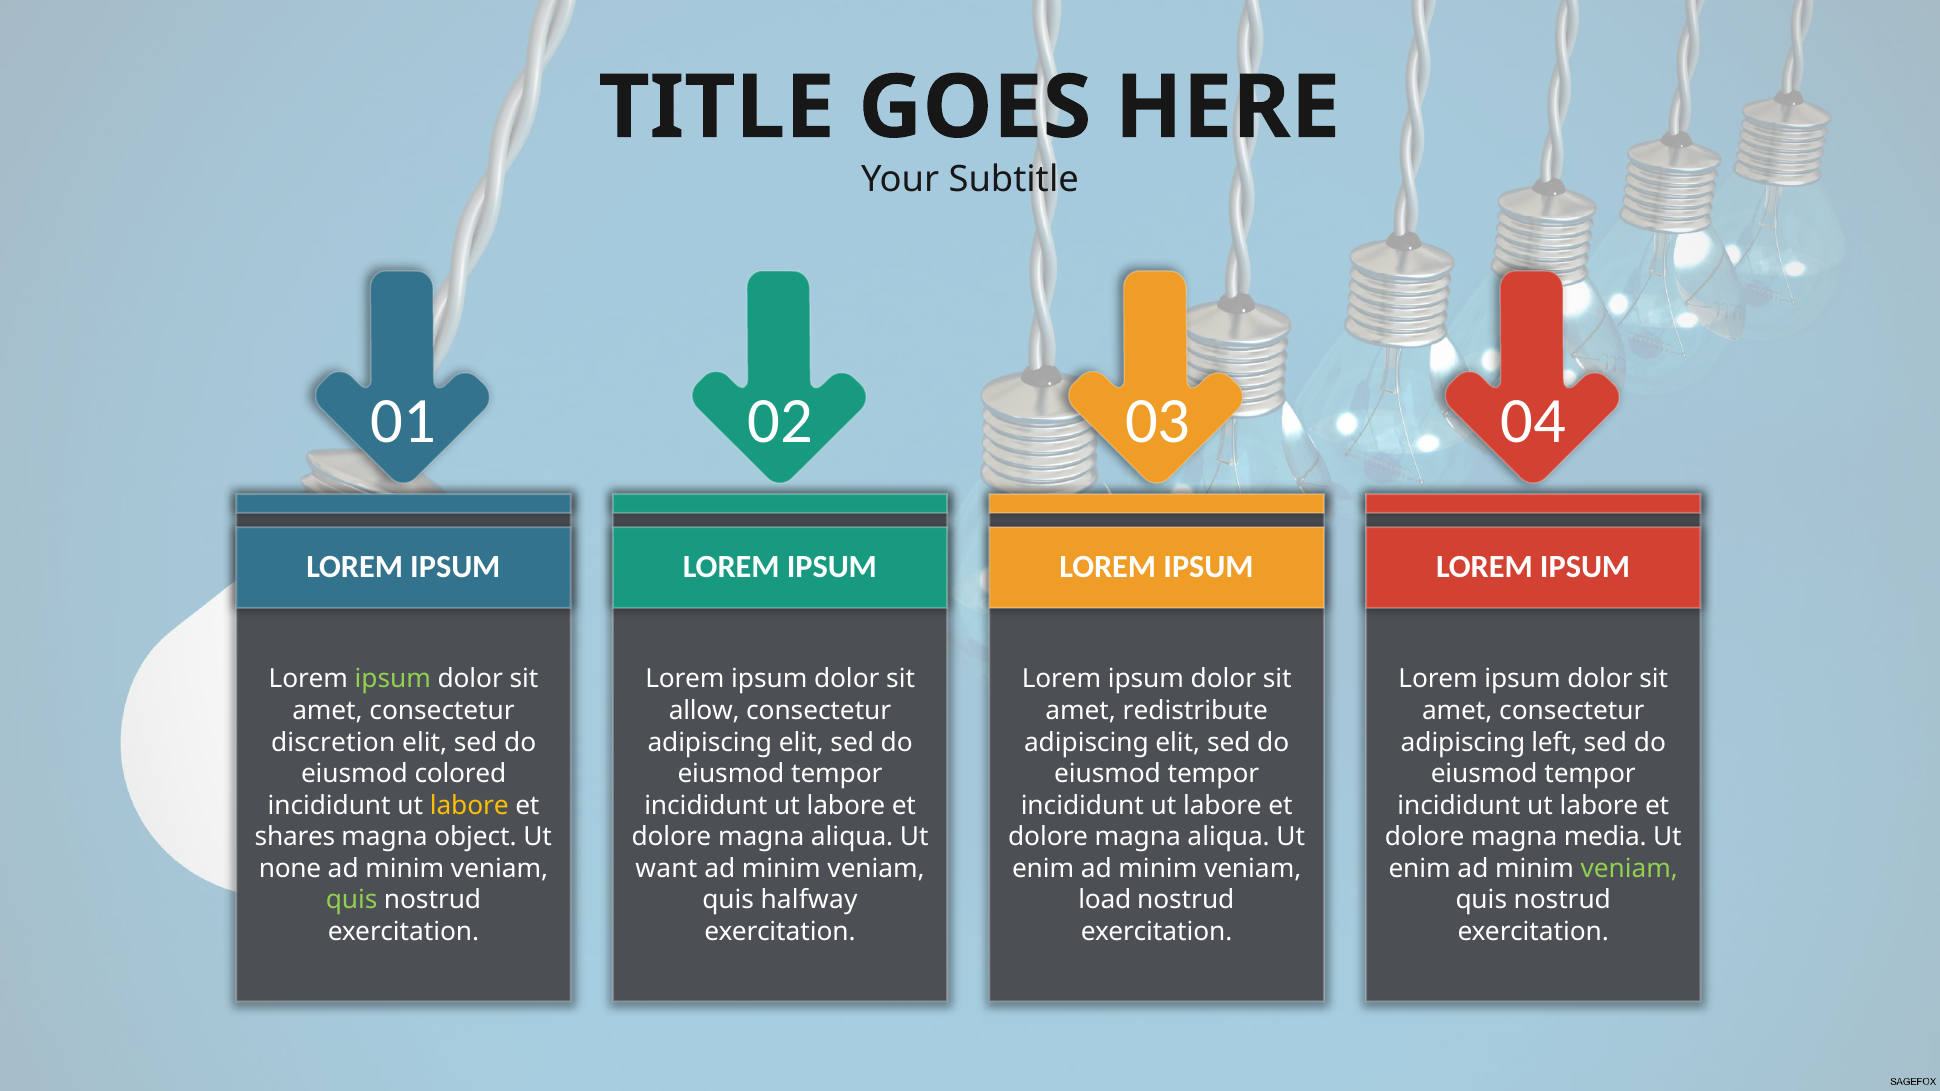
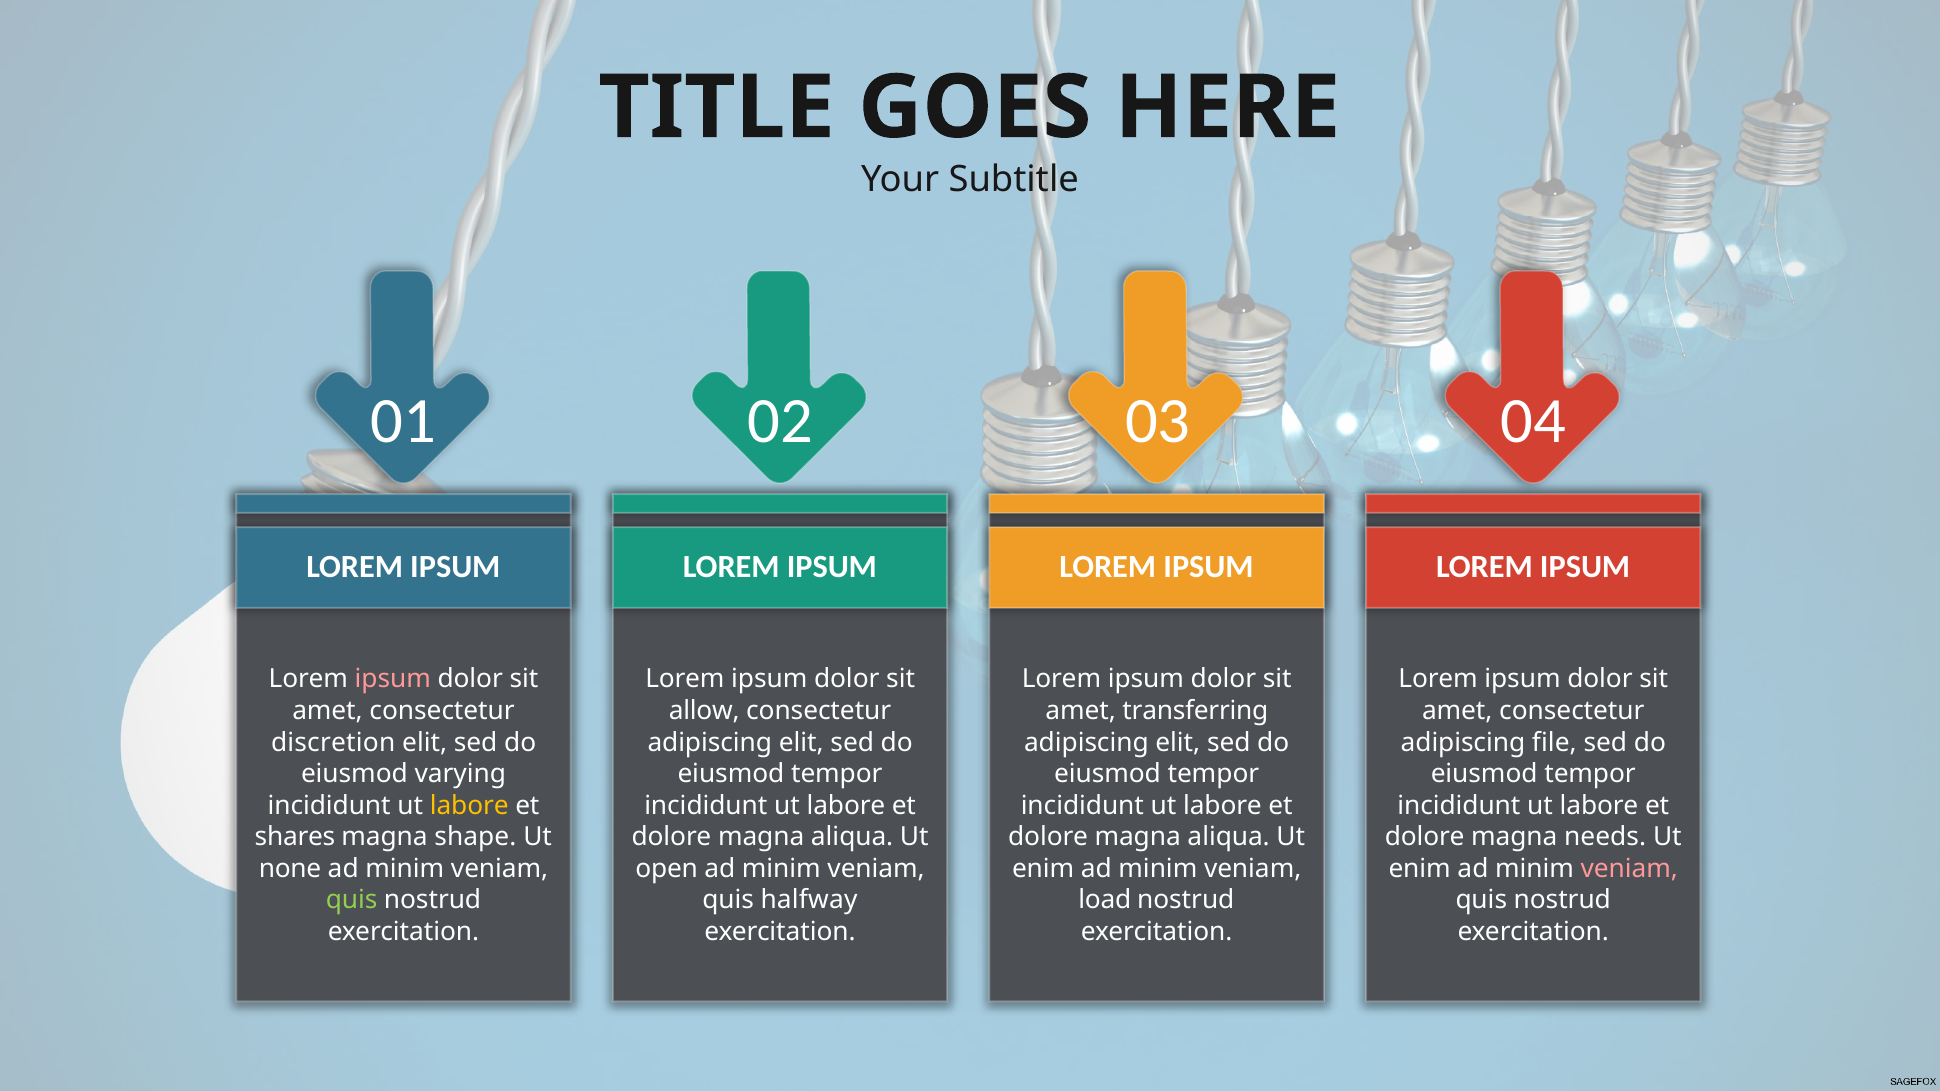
ipsum at (393, 679) colour: light green -> pink
redistribute: redistribute -> transferring
left: left -> file
colored: colored -> varying
object: object -> shape
media: media -> needs
want: want -> open
veniam at (1629, 869) colour: light green -> pink
